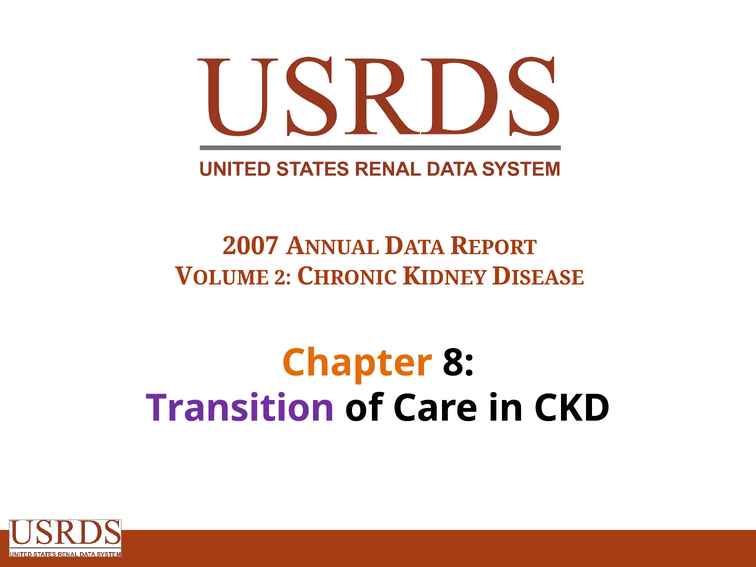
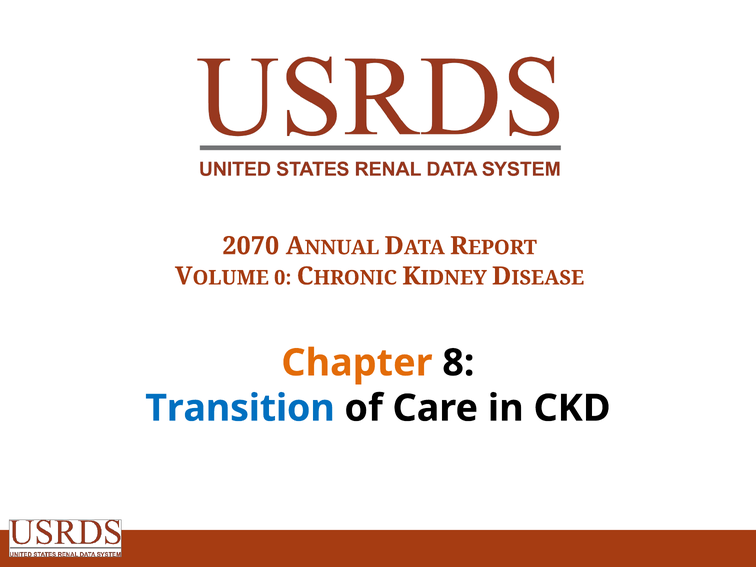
2007: 2007 -> 2070
2: 2 -> 0
Transition colour: purple -> blue
